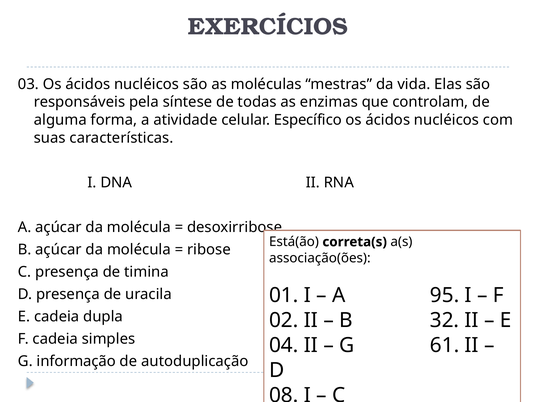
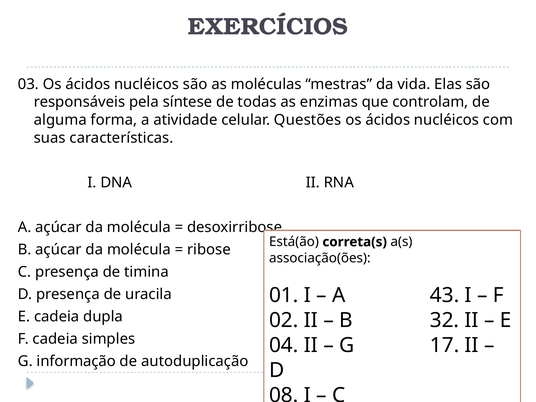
Específico: Específico -> Questões
95: 95 -> 43
61: 61 -> 17
